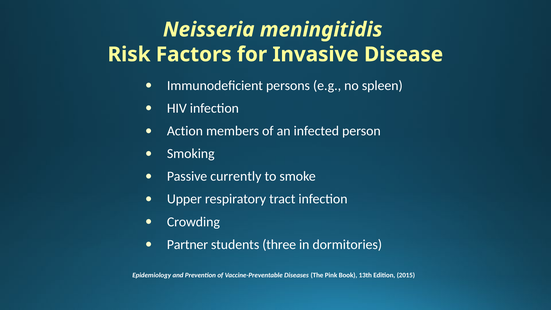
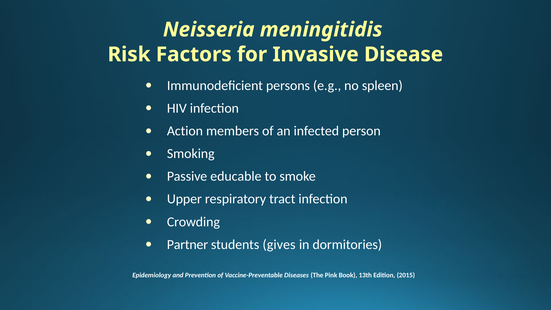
currently: currently -> educable
three: three -> gives
